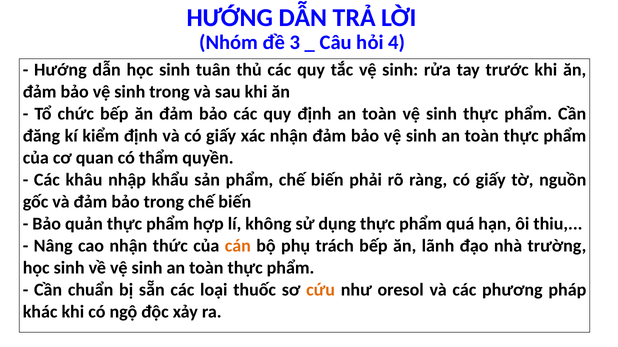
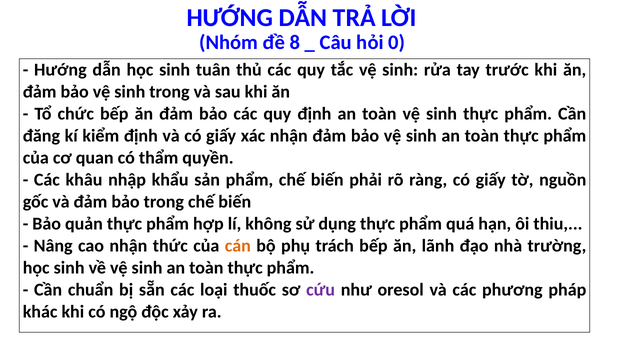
3: 3 -> 8
4: 4 -> 0
cứu colour: orange -> purple
